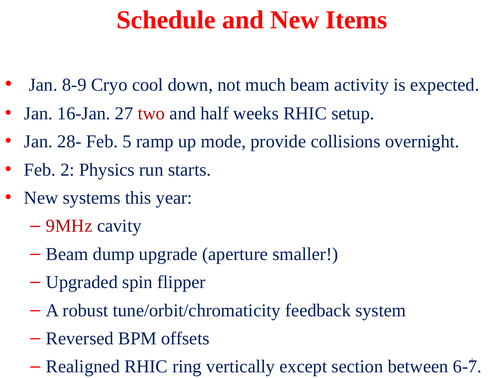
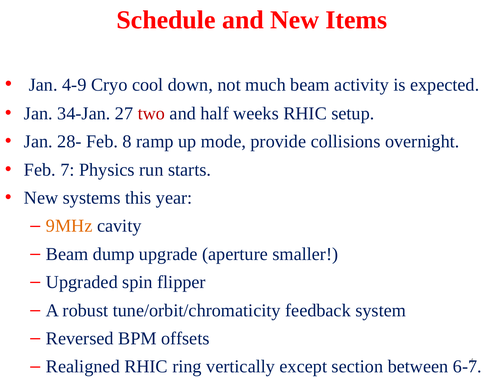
8-9: 8-9 -> 4-9
16-Jan: 16-Jan -> 34-Jan
5: 5 -> 8
2: 2 -> 7
9MHz colour: red -> orange
